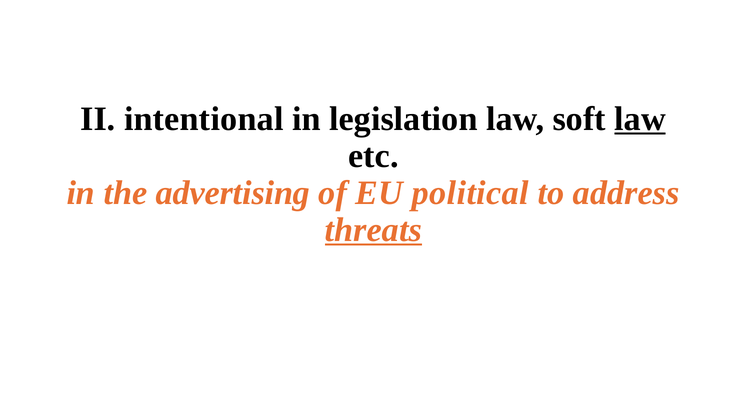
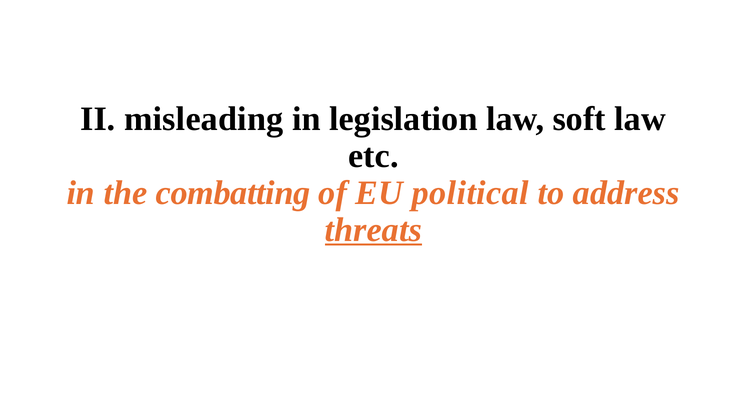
intentional: intentional -> misleading
law at (640, 119) underline: present -> none
advertising: advertising -> combatting
